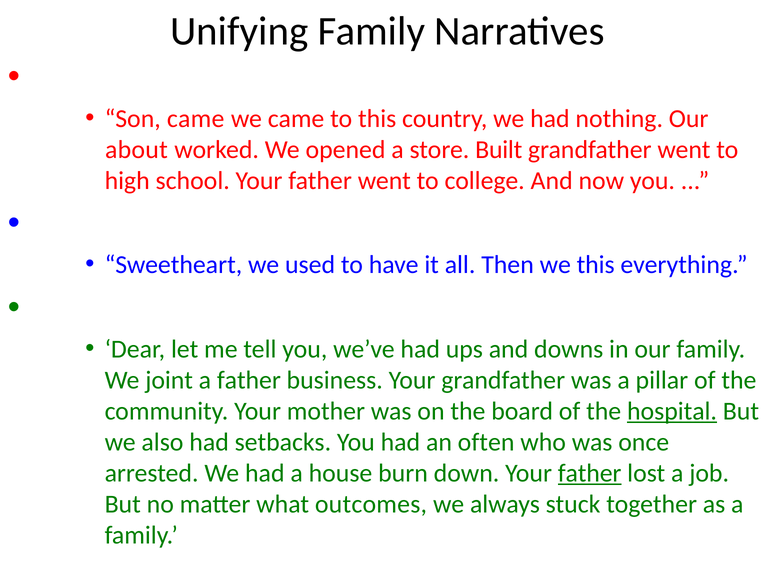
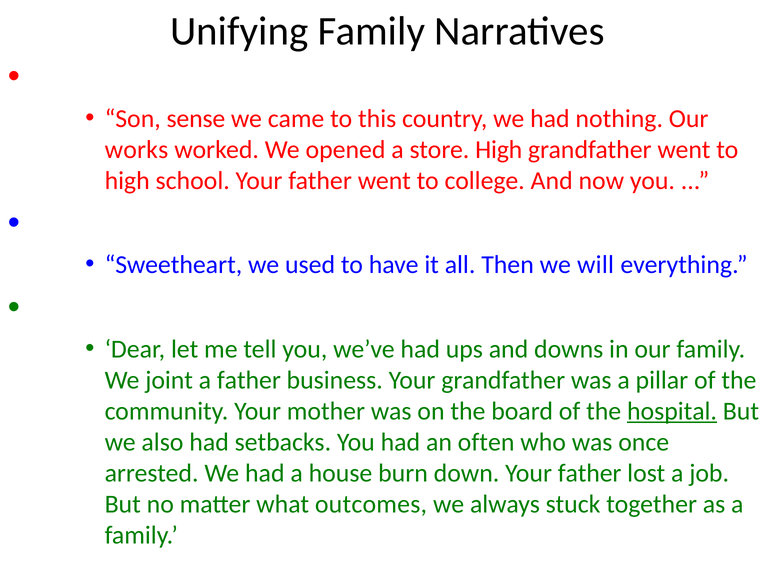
Son came: came -> sense
about: about -> works
store Built: Built -> High
we this: this -> will
father at (590, 473) underline: present -> none
